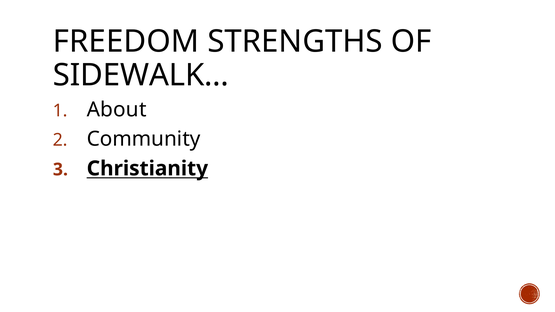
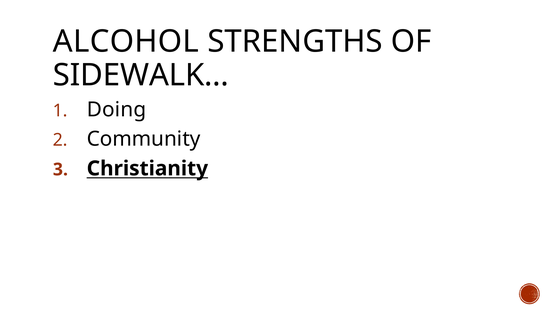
FREEDOM: FREEDOM -> ALCOHOL
About: About -> Doing
